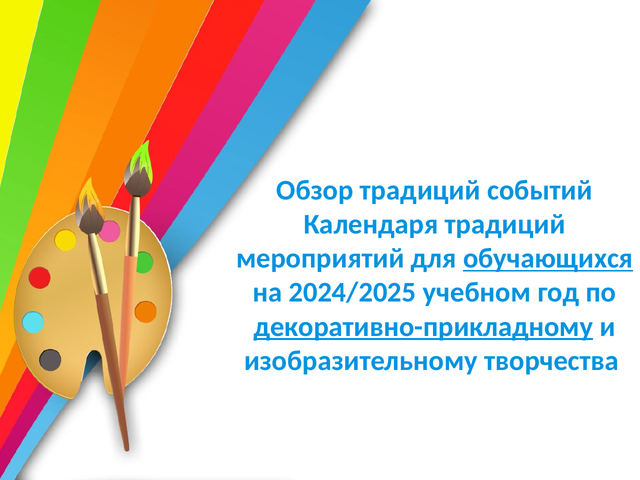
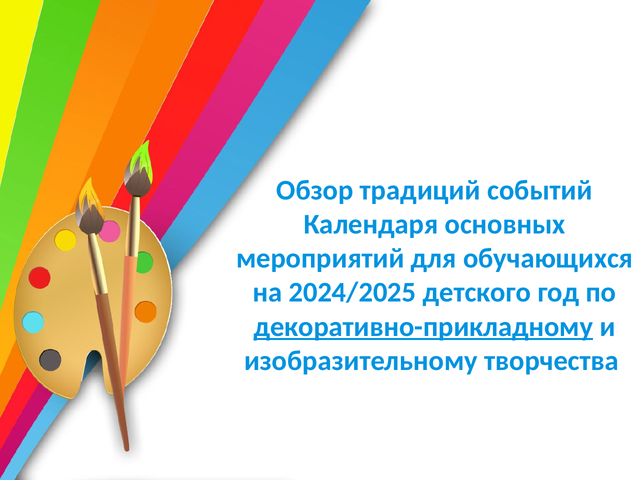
Календаря традиций: традиций -> основных
обучающихся underline: present -> none
учебном: учебном -> детского
